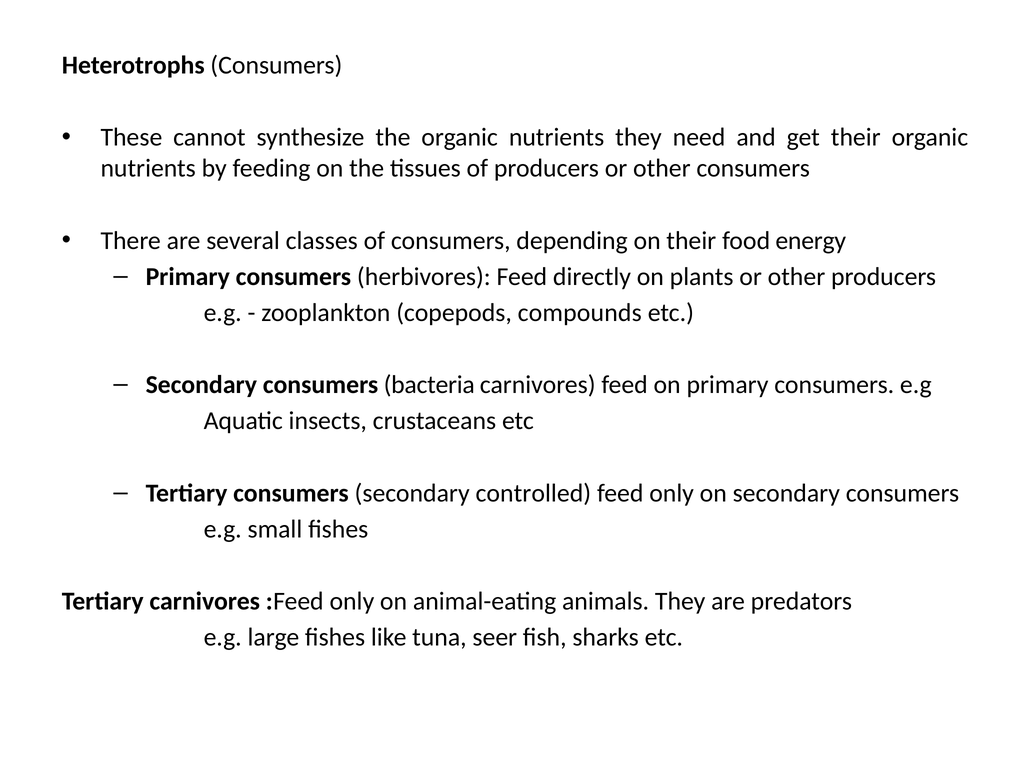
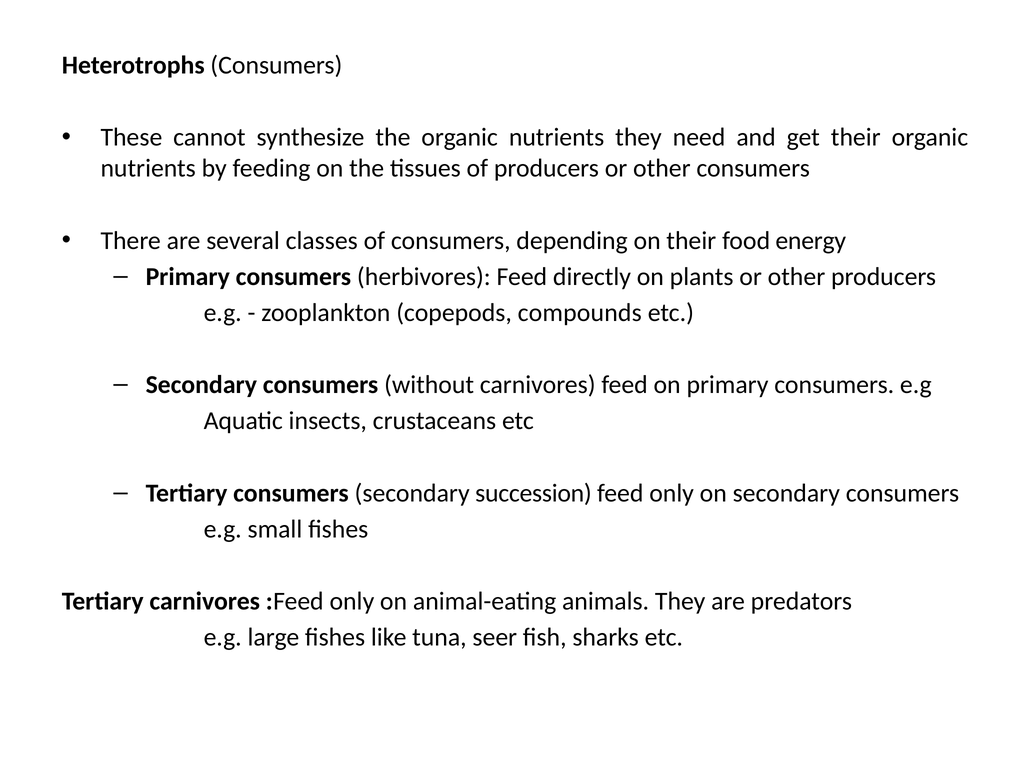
bacteria: bacteria -> without
controlled: controlled -> succession
